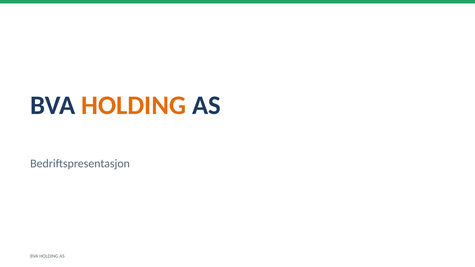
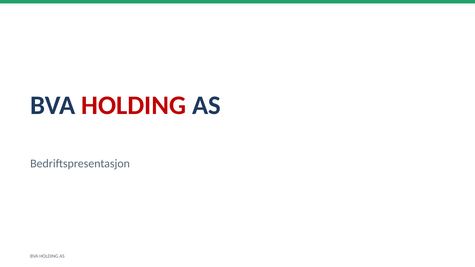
HOLDING at (134, 105) colour: orange -> red
